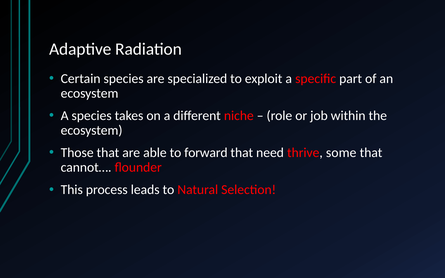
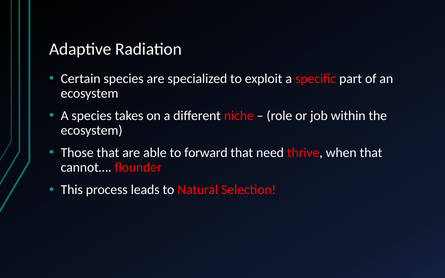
some: some -> when
